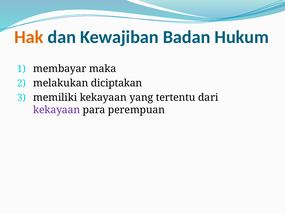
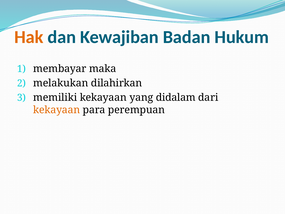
diciptakan: diciptakan -> dilahirkan
tertentu: tertentu -> didalam
kekayaan at (57, 110) colour: purple -> orange
